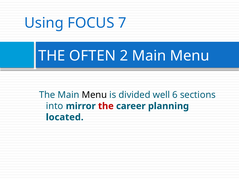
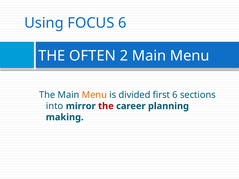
FOCUS 7: 7 -> 6
Menu at (94, 95) colour: black -> orange
well: well -> first
located: located -> making
